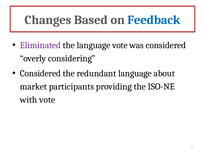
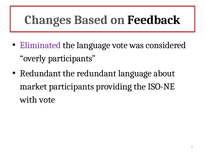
Feedback colour: blue -> black
overly considering: considering -> participants
Considered at (40, 73): Considered -> Redundant
